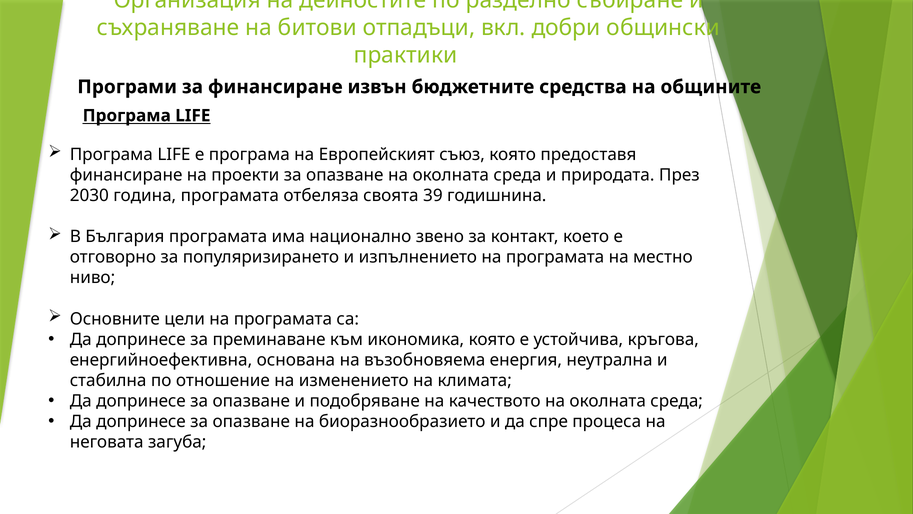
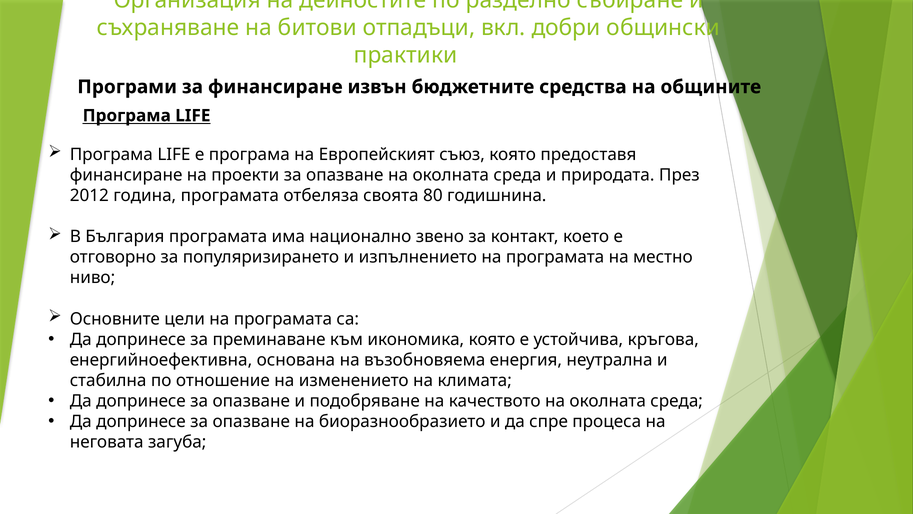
2030: 2030 -> 2012
39: 39 -> 80
